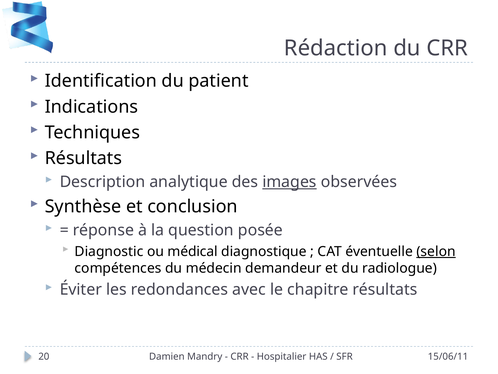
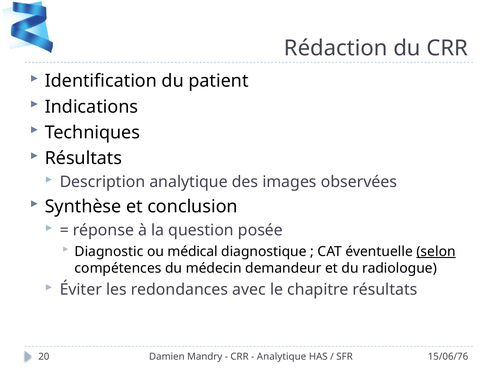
images underline: present -> none
Hospitalier at (282, 356): Hospitalier -> Analytique
15/06/11: 15/06/11 -> 15/06/76
